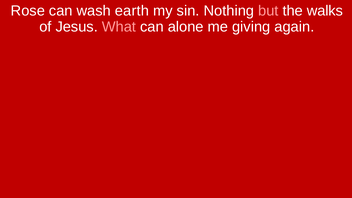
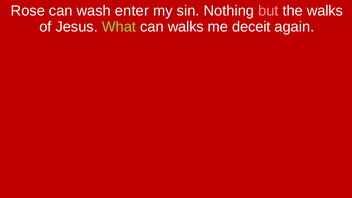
earth: earth -> enter
What colour: pink -> light green
can alone: alone -> walks
giving: giving -> deceit
